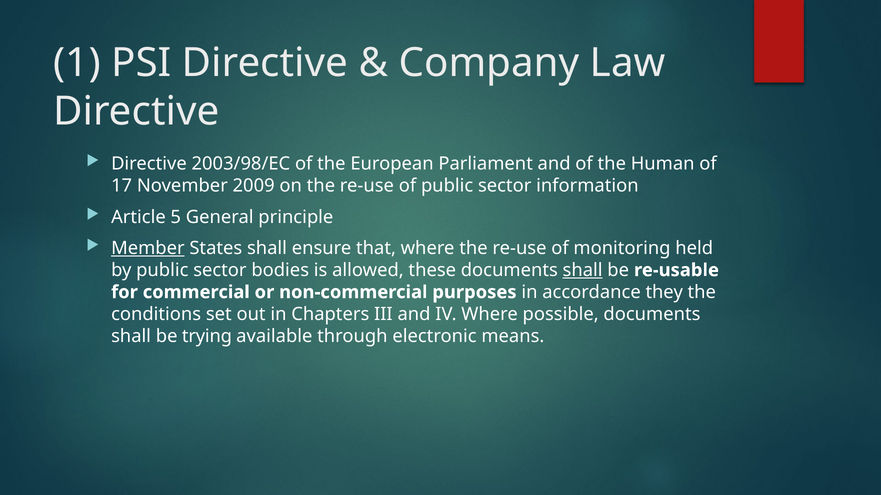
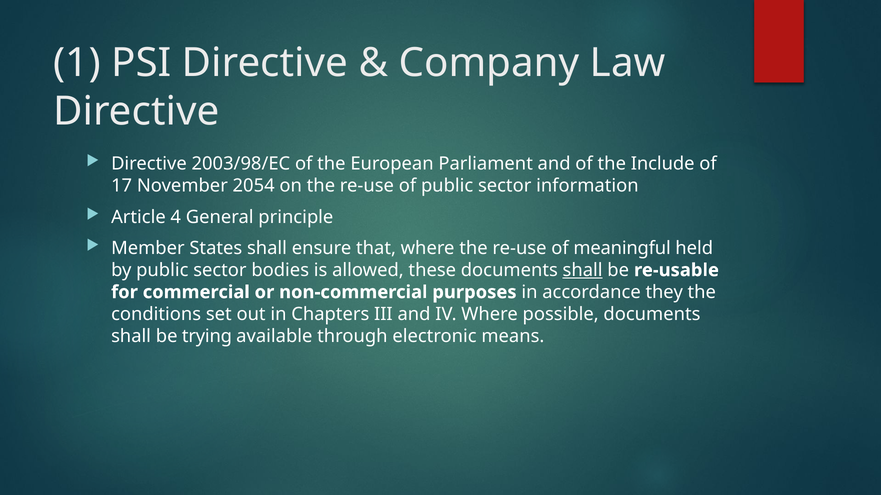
Human: Human -> Include
2009: 2009 -> 2054
5: 5 -> 4
Member underline: present -> none
monitoring: monitoring -> meaningful
